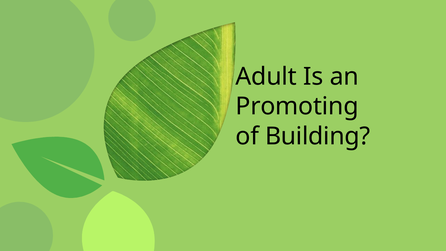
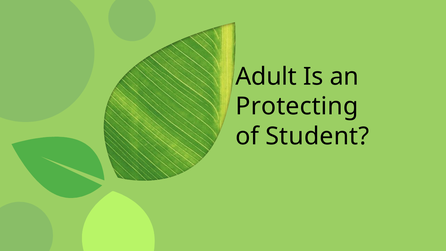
Promoting: Promoting -> Protecting
Building: Building -> Student
